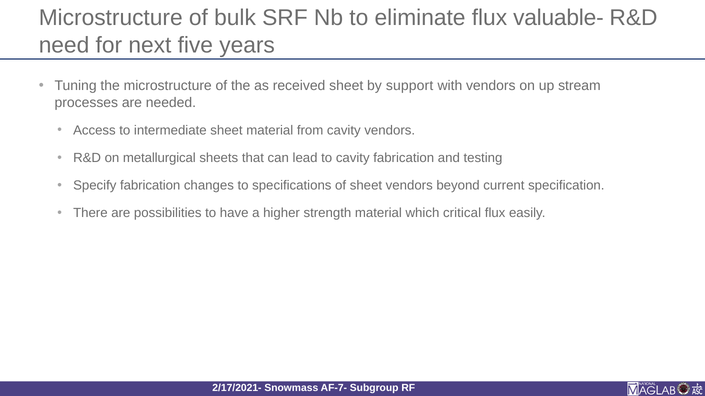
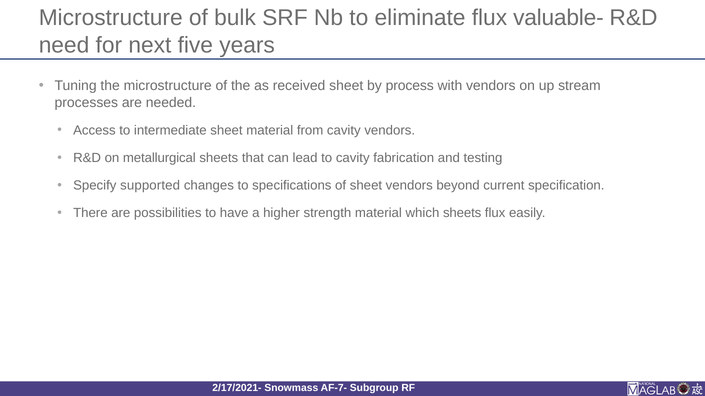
support: support -> process
Specify fabrication: fabrication -> supported
which critical: critical -> sheets
